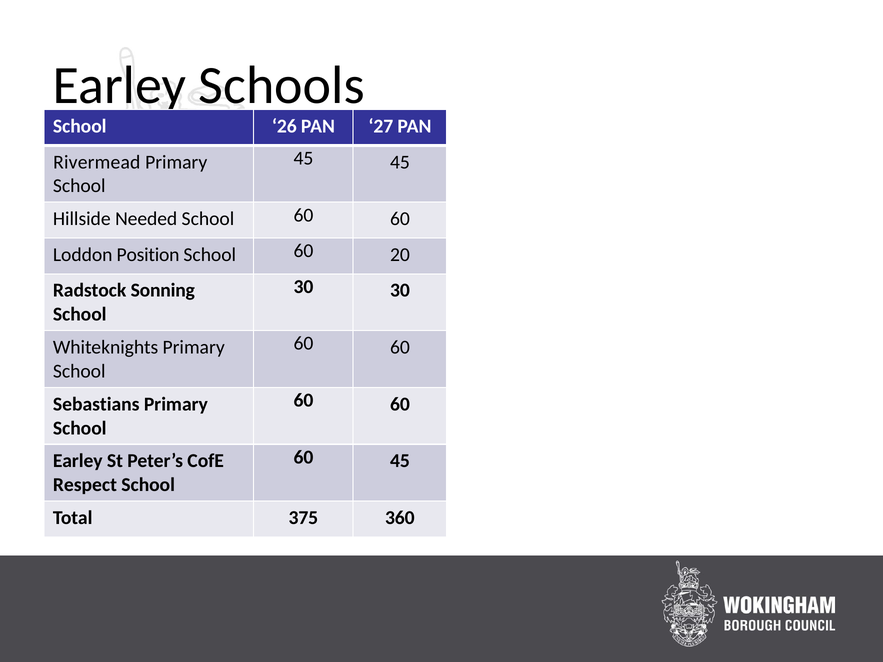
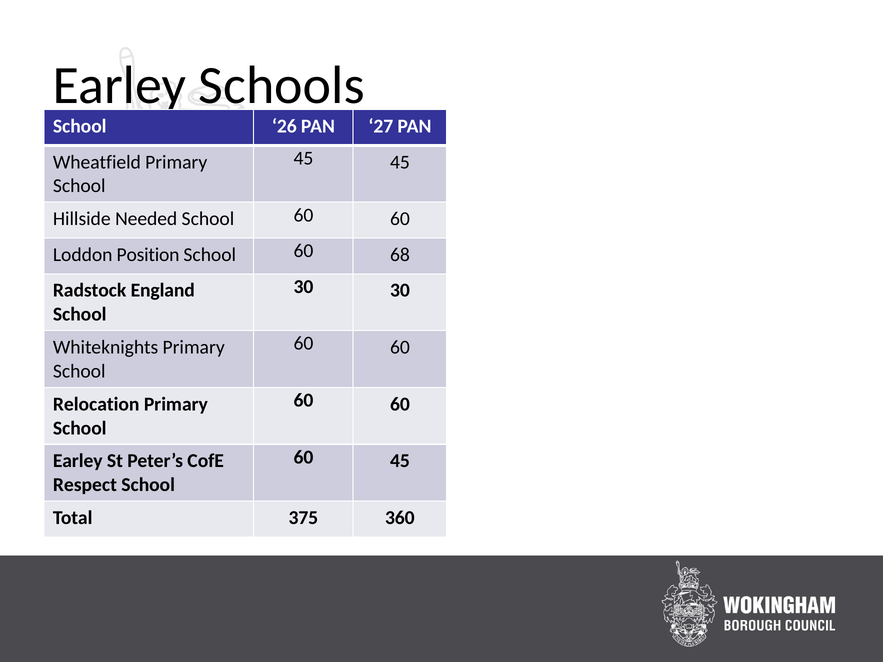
Rivermead: Rivermead -> Wheatfield
20: 20 -> 68
Sonning: Sonning -> England
Sebastians: Sebastians -> Relocation
